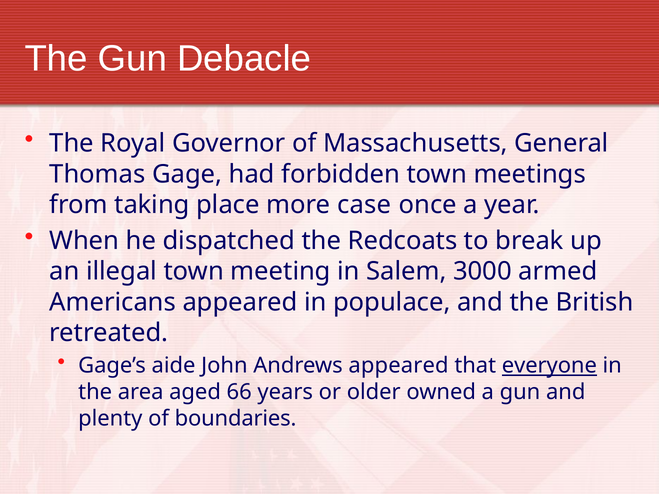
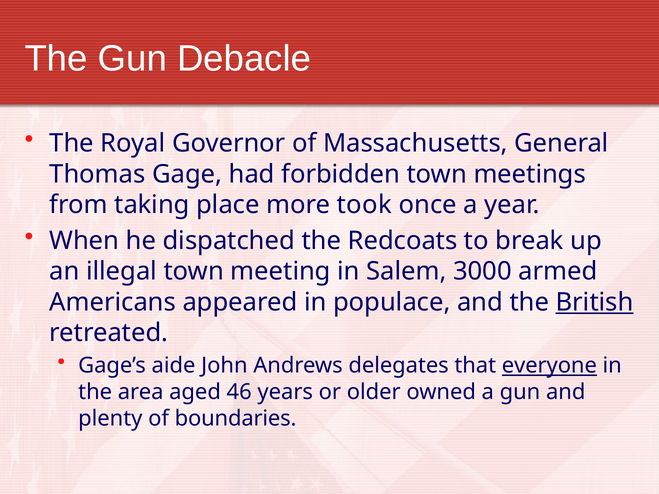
case: case -> took
British underline: none -> present
Andrews appeared: appeared -> delegates
66: 66 -> 46
